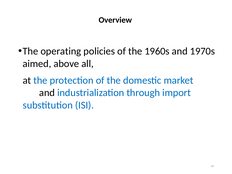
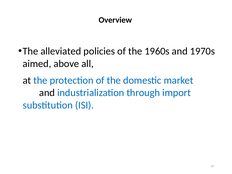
operating: operating -> alleviated
